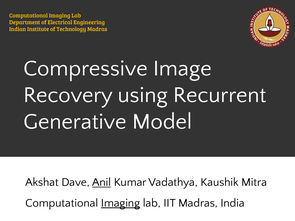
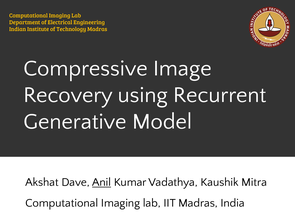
Imaging at (121, 203) underline: present -> none
